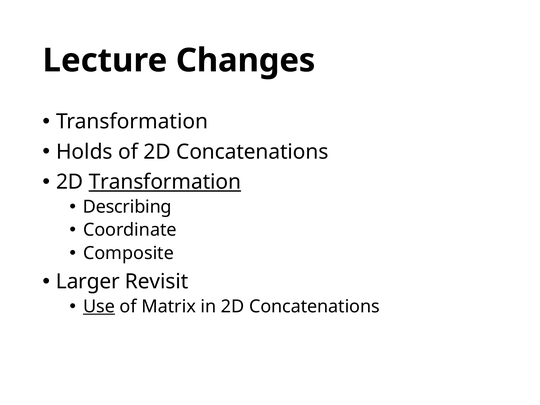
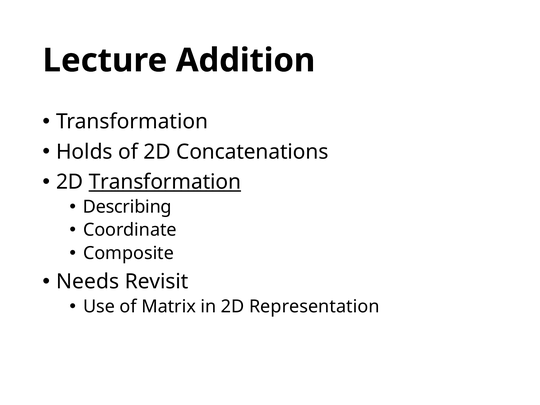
Changes: Changes -> Addition
Larger: Larger -> Needs
Use underline: present -> none
in 2D Concatenations: Concatenations -> Representation
